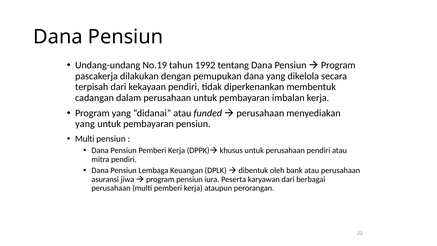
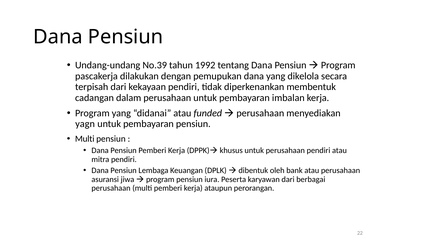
No.19: No.19 -> No.39
yang at (85, 124): yang -> yagn
